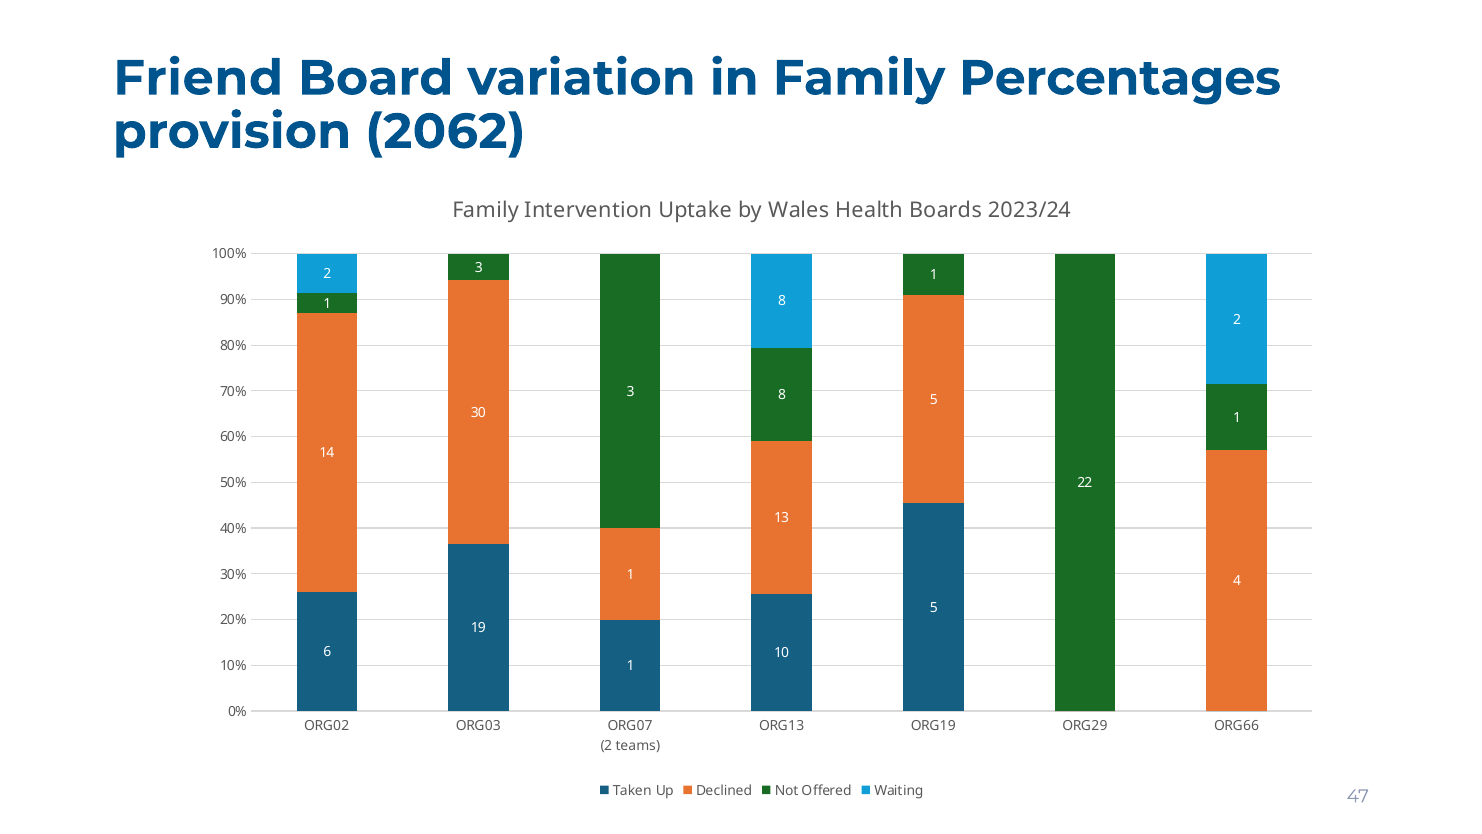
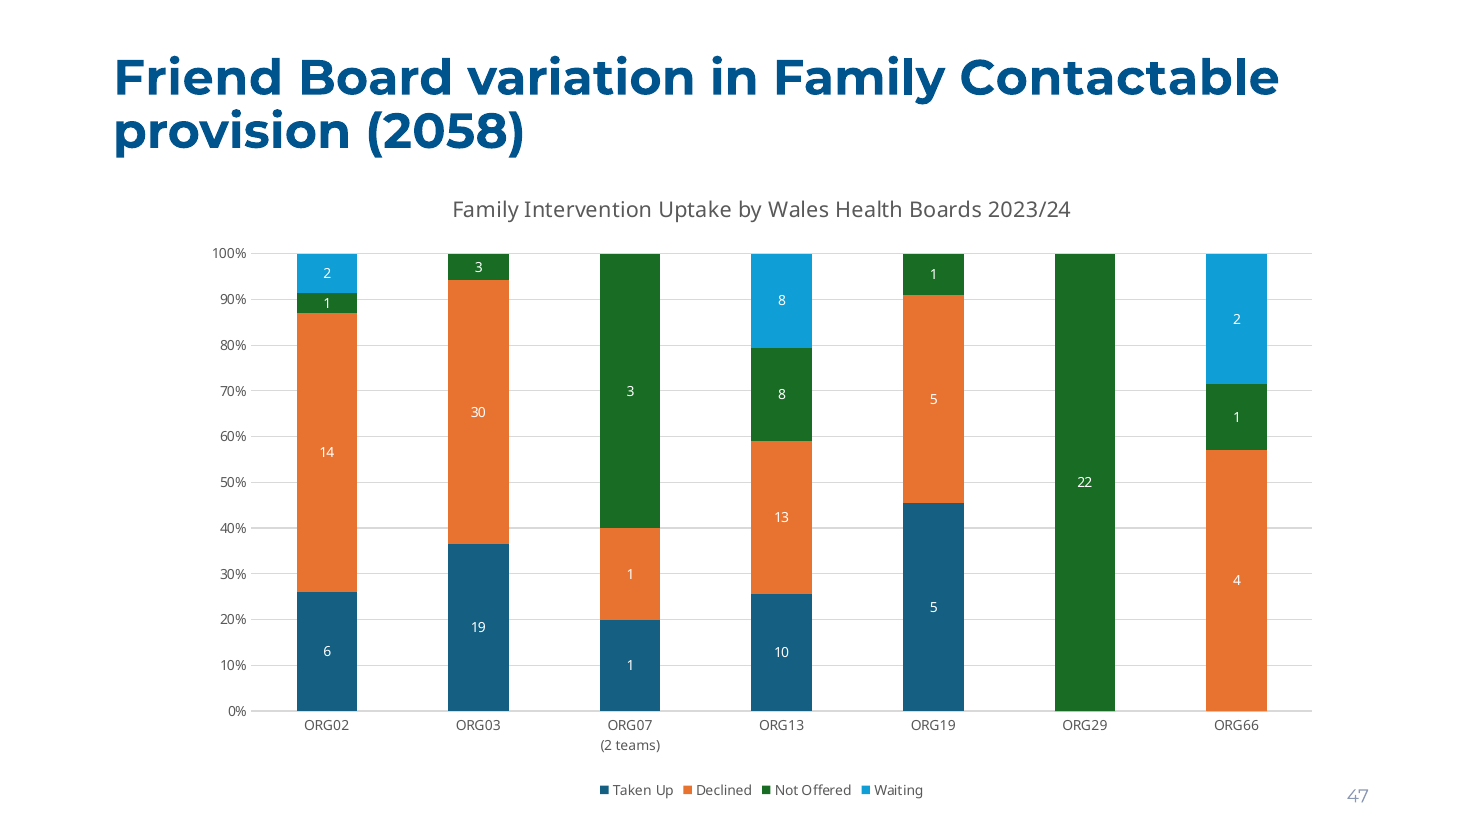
Percentages: Percentages -> Contactable
2062: 2062 -> 2058
